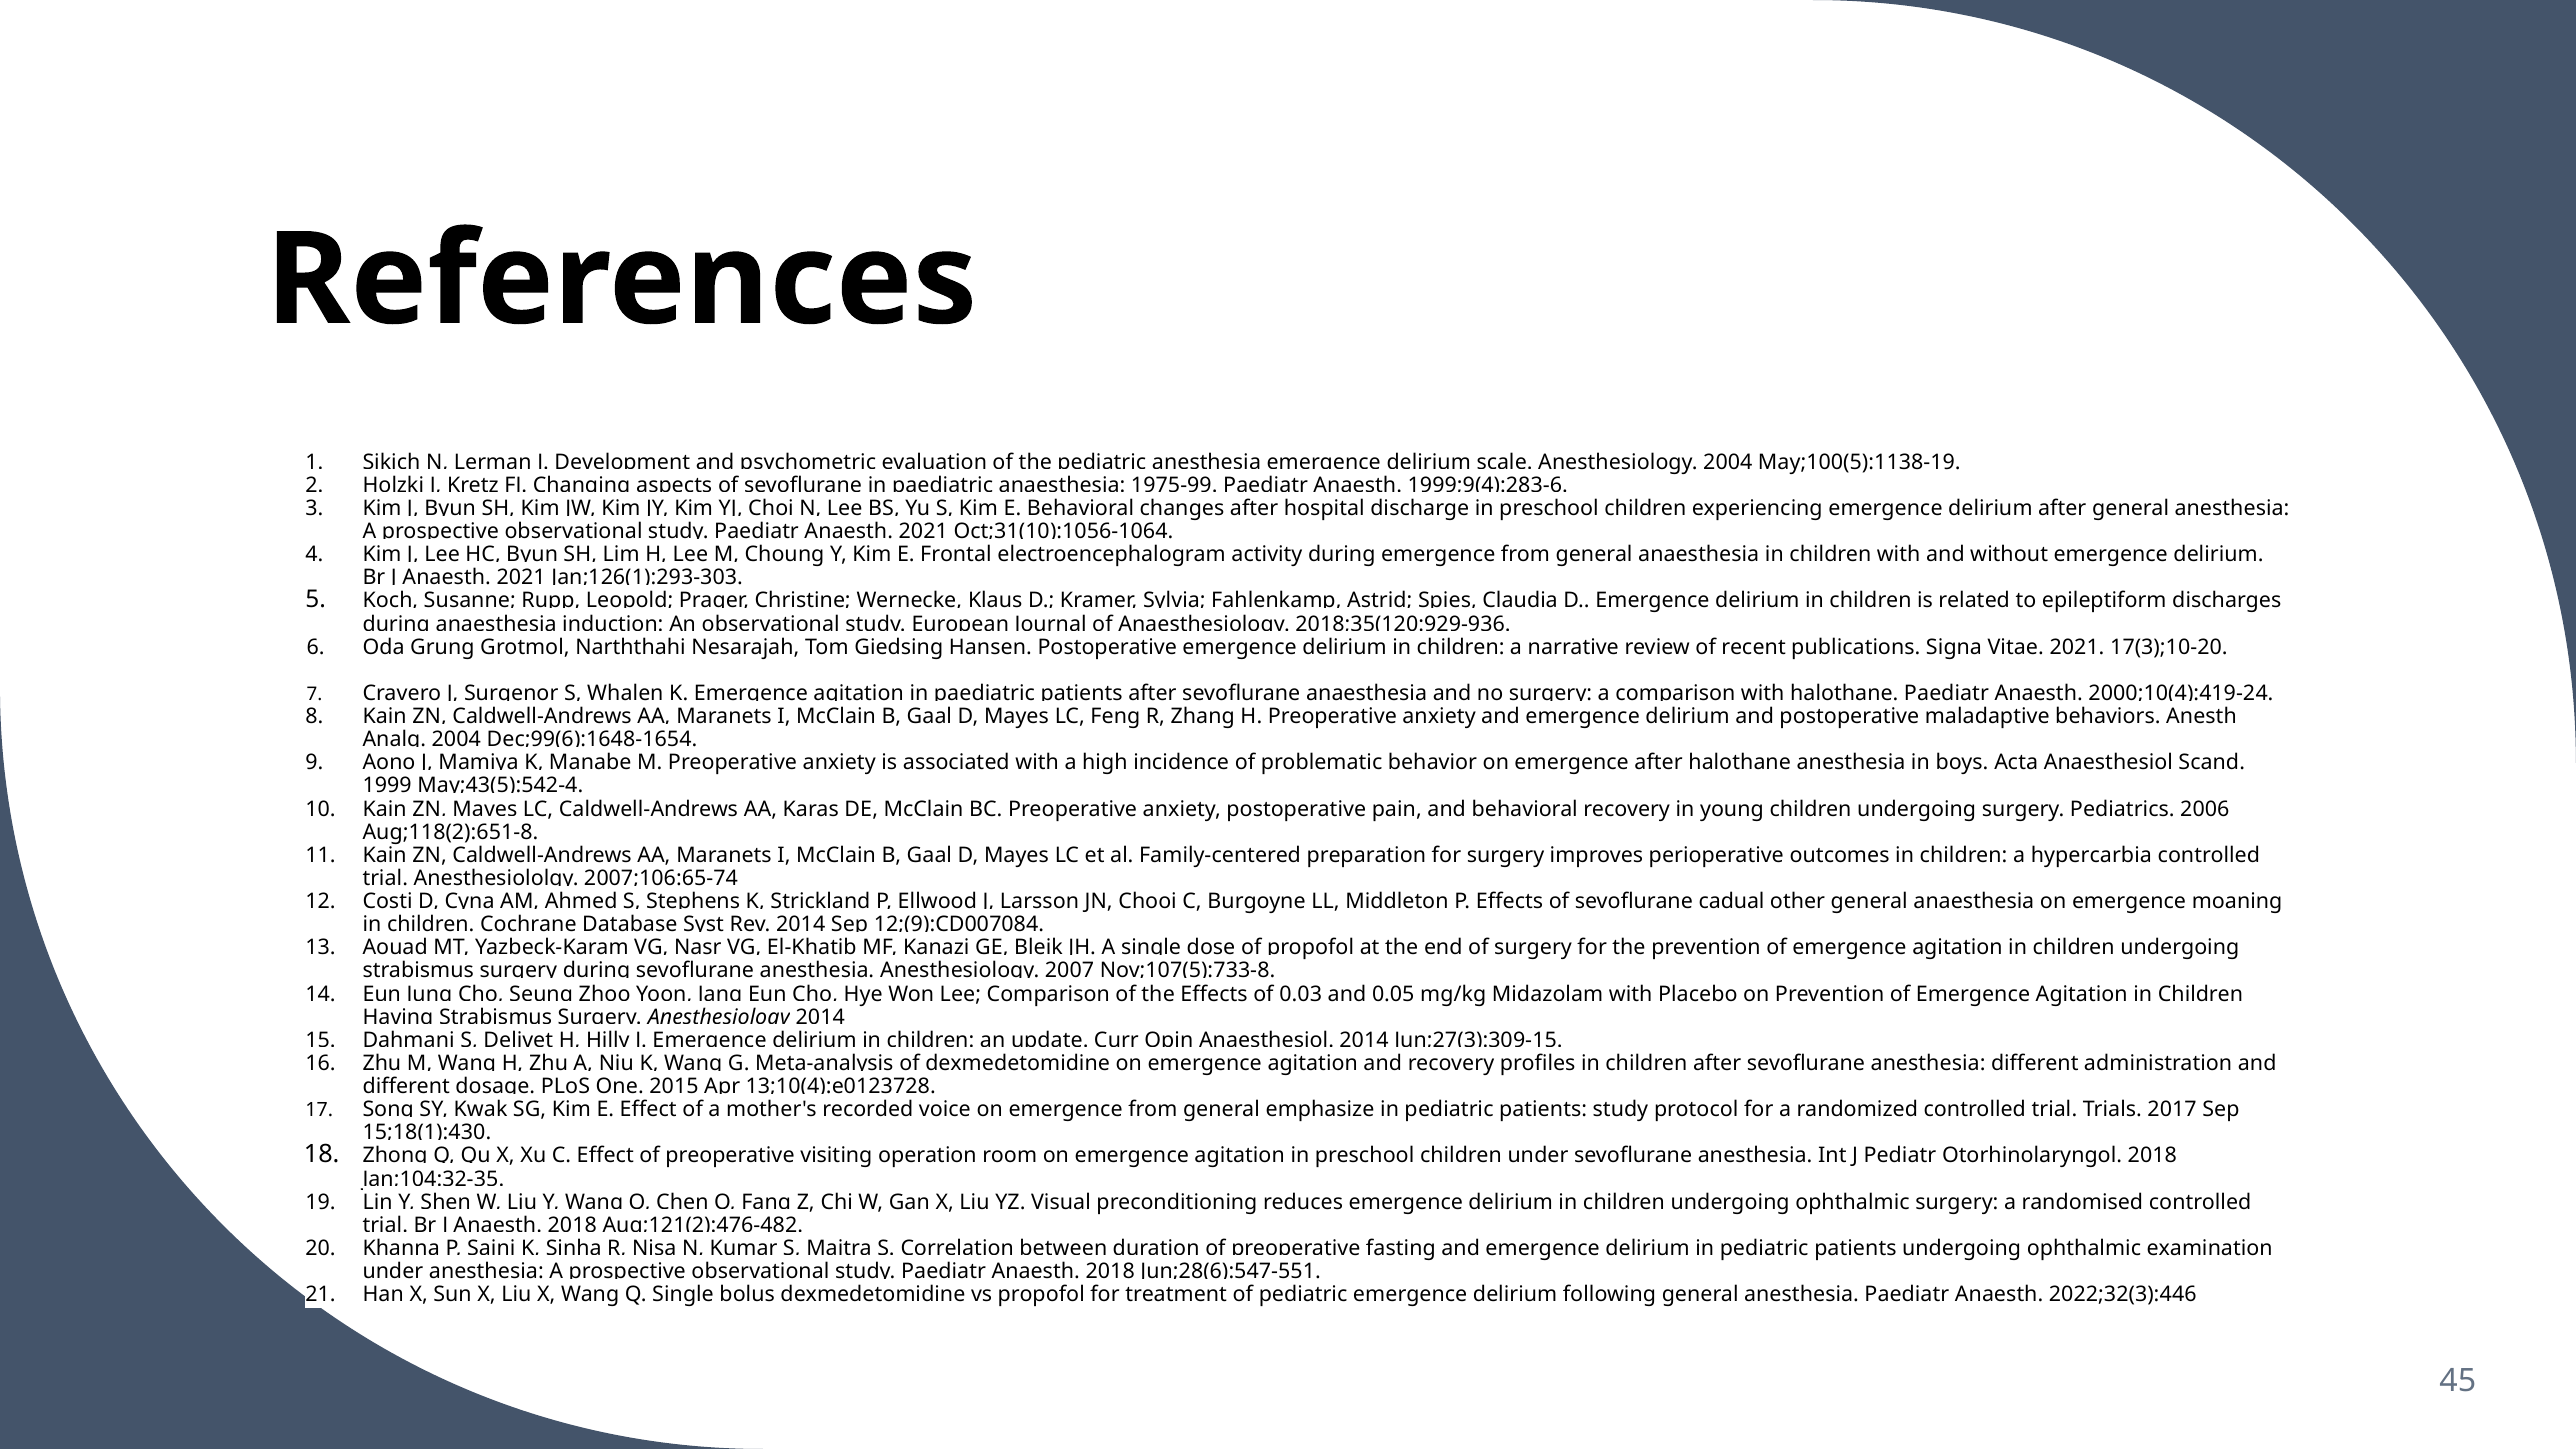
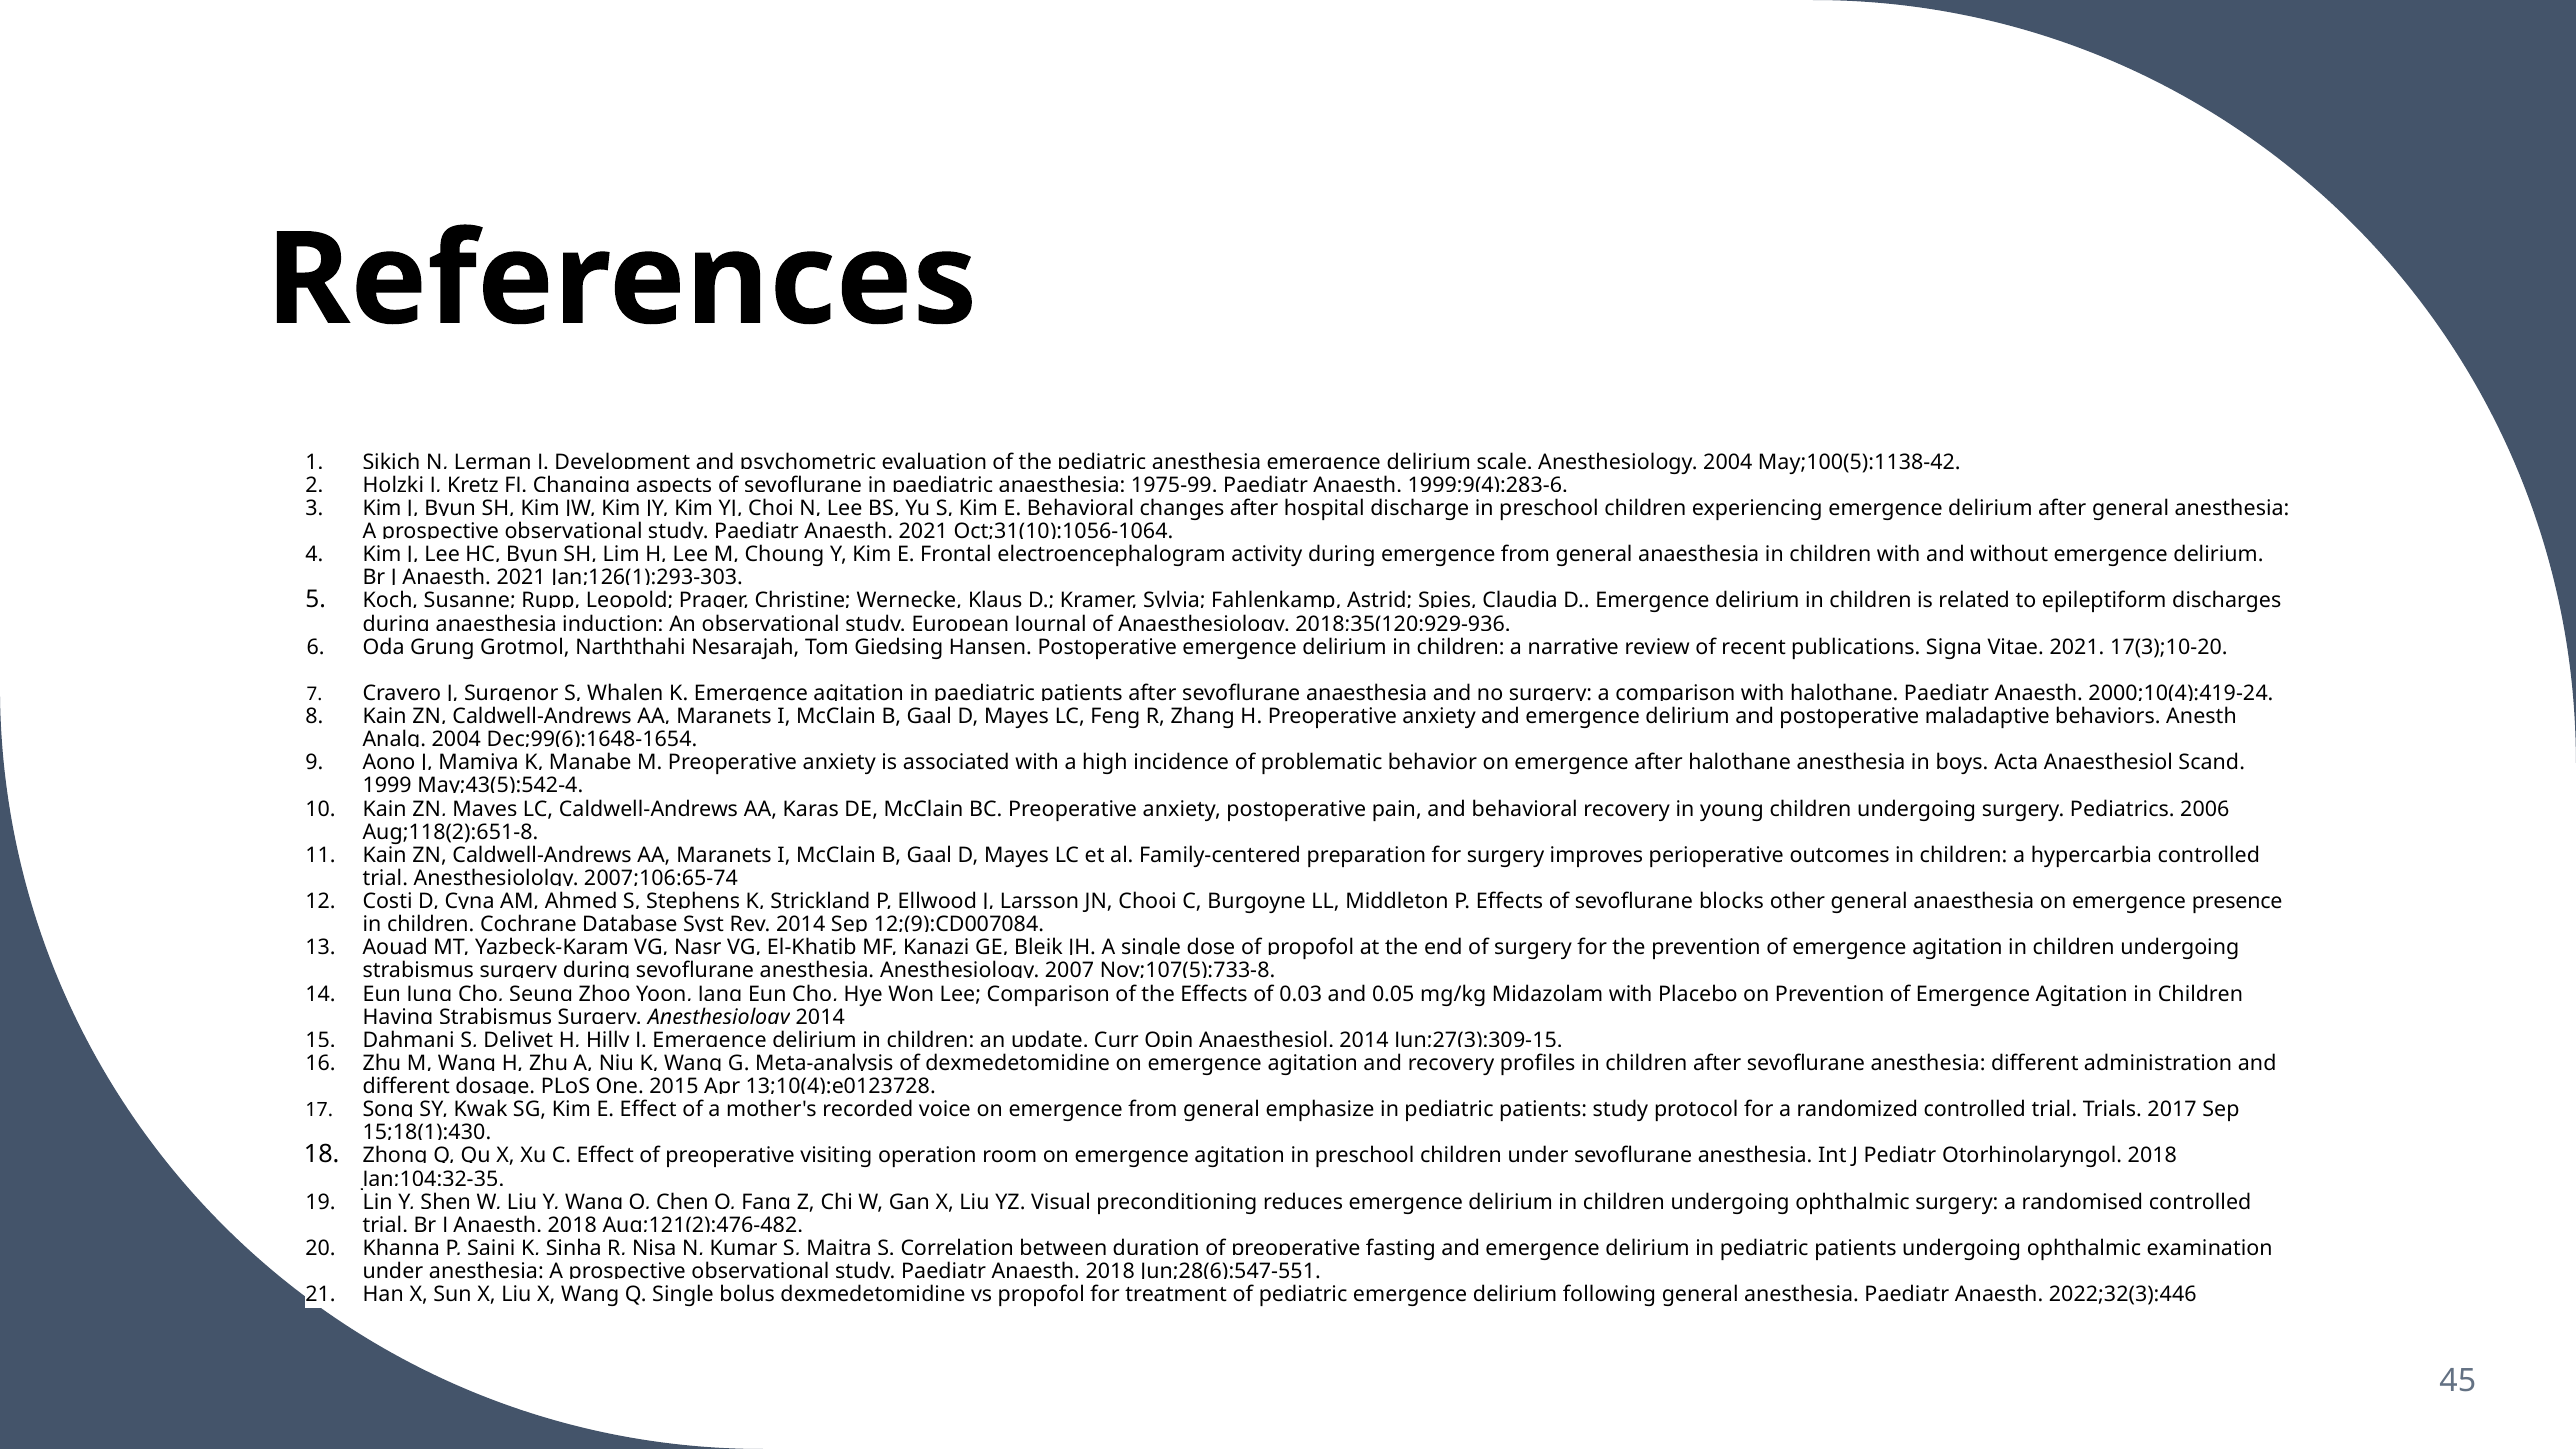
May;100(5):1138-19: May;100(5):1138-19 -> May;100(5):1138-42
cadual: cadual -> blocks
moaning: moaning -> presence
